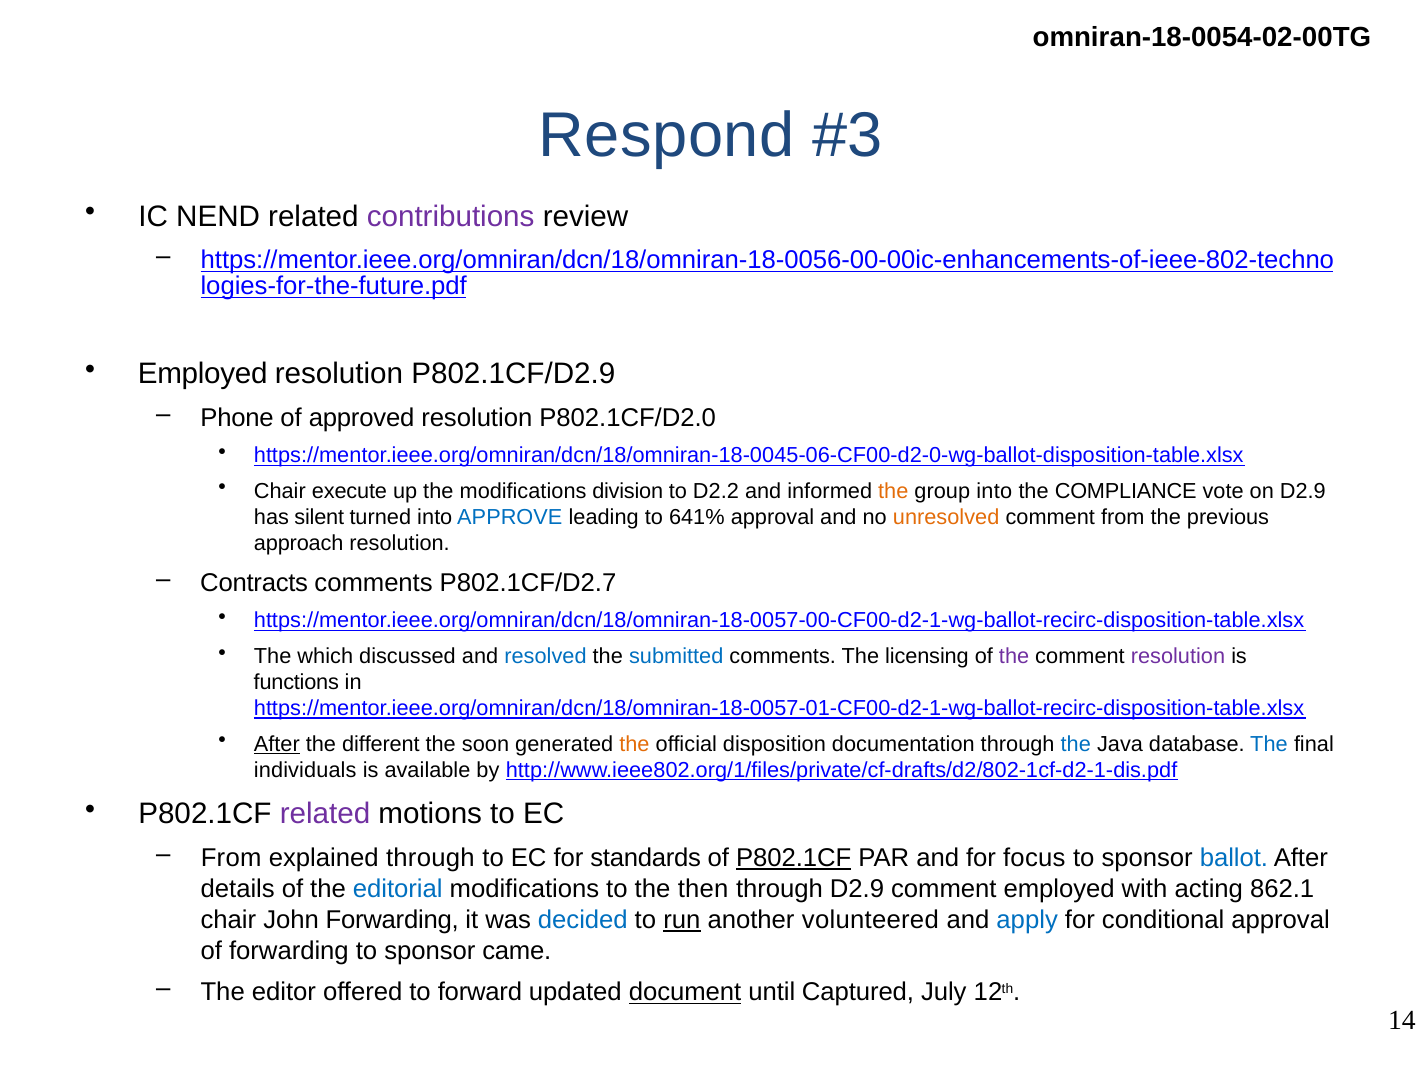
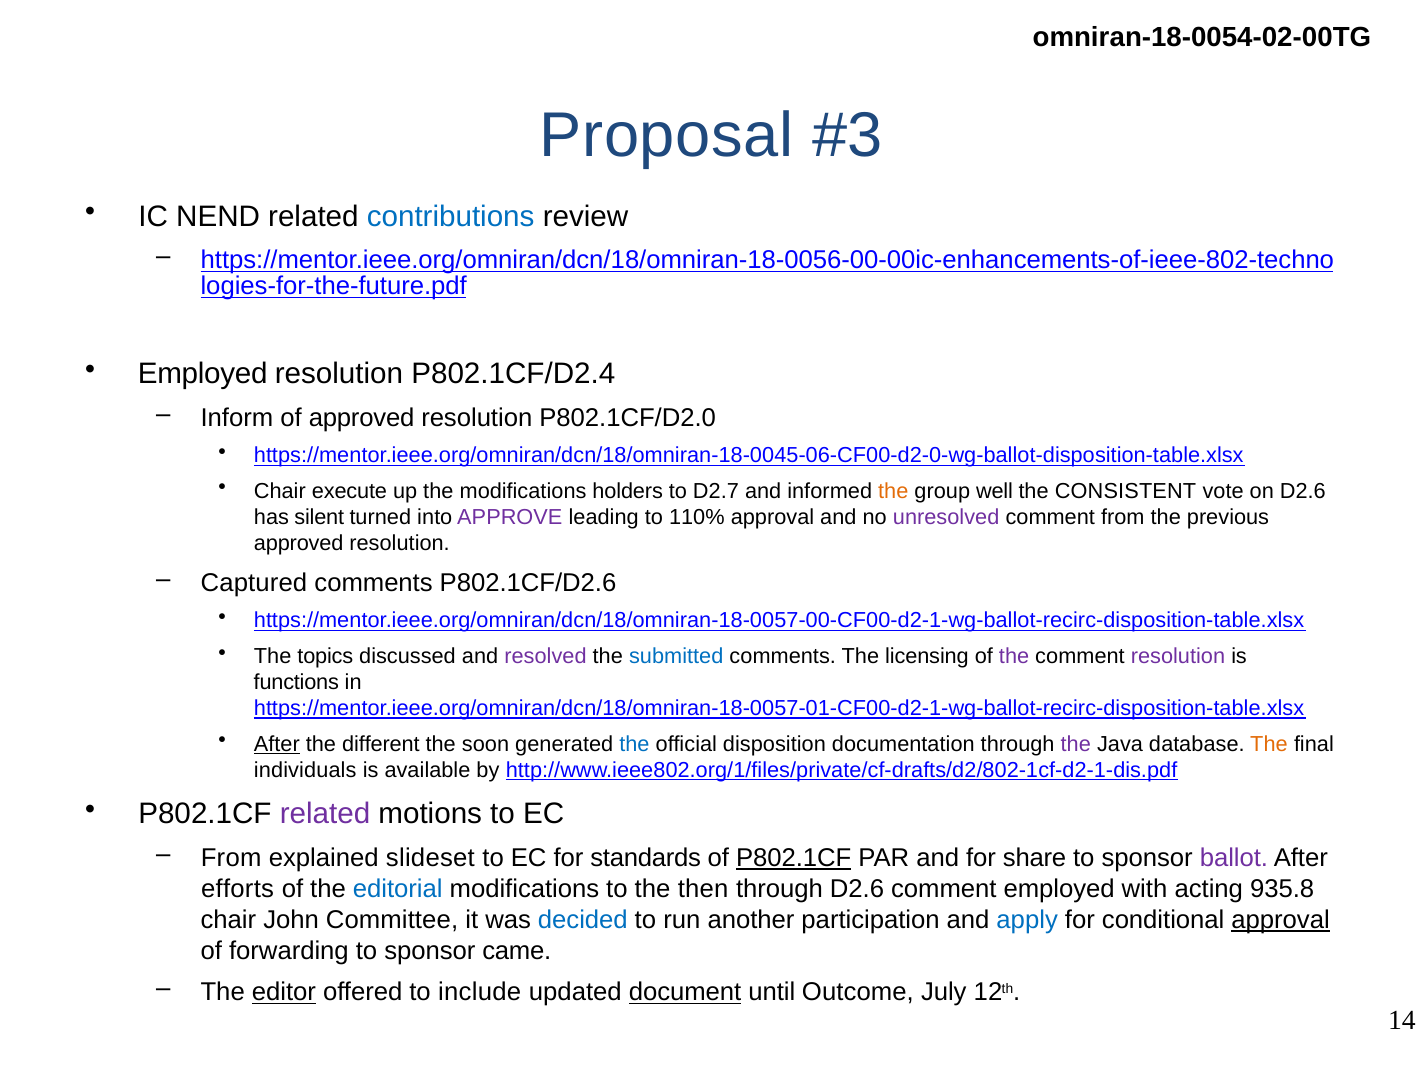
Respond: Respond -> Proposal
contributions colour: purple -> blue
P802.1CF/D2.9: P802.1CF/D2.9 -> P802.1CF/D2.4
Phone: Phone -> Inform
division: division -> holders
D2.2: D2.2 -> D2.7
group into: into -> well
COMPLIANCE: COMPLIANCE -> CONSISTENT
on D2.9: D2.9 -> D2.6
APPROVE colour: blue -> purple
641%: 641% -> 110%
unresolved colour: orange -> purple
approach at (299, 544): approach -> approved
Contracts: Contracts -> Captured
P802.1CF/D2.7: P802.1CF/D2.7 -> P802.1CF/D2.6
which: which -> topics
resolved colour: blue -> purple
the at (634, 744) colour: orange -> blue
the at (1076, 744) colour: blue -> purple
The at (1269, 744) colour: blue -> orange
explained through: through -> slideset
focus: focus -> share
ballot colour: blue -> purple
details: details -> efforts
through D2.9: D2.9 -> D2.6
862.1: 862.1 -> 935.8
John Forwarding: Forwarding -> Committee
run underline: present -> none
volunteered: volunteered -> participation
approval at (1281, 920) underline: none -> present
editor underline: none -> present
forward: forward -> include
Captured: Captured -> Outcome
